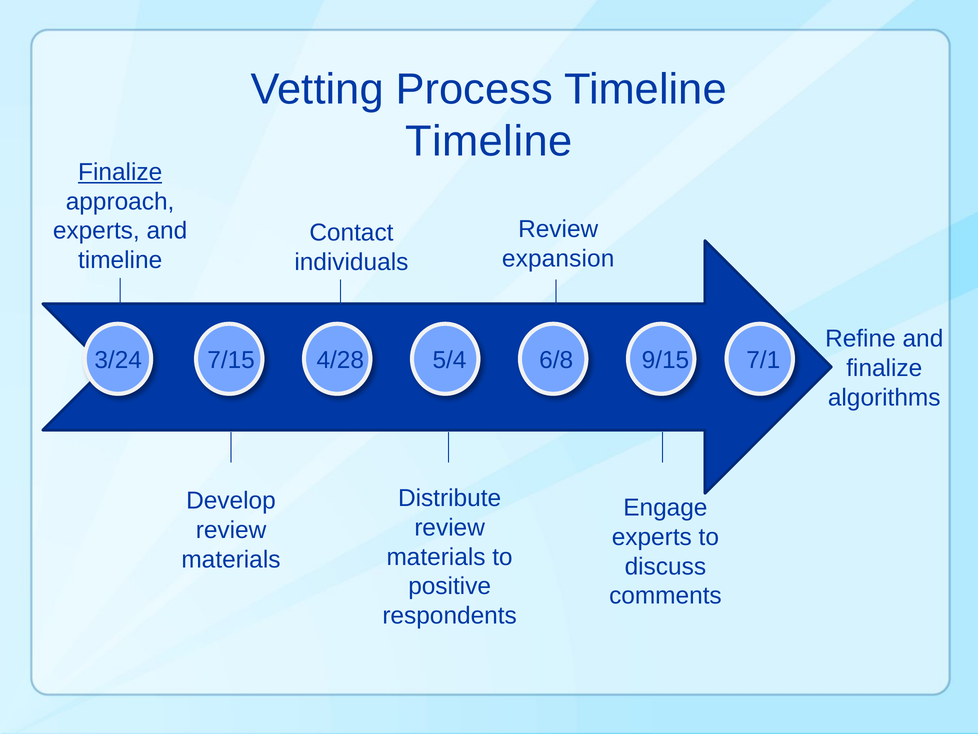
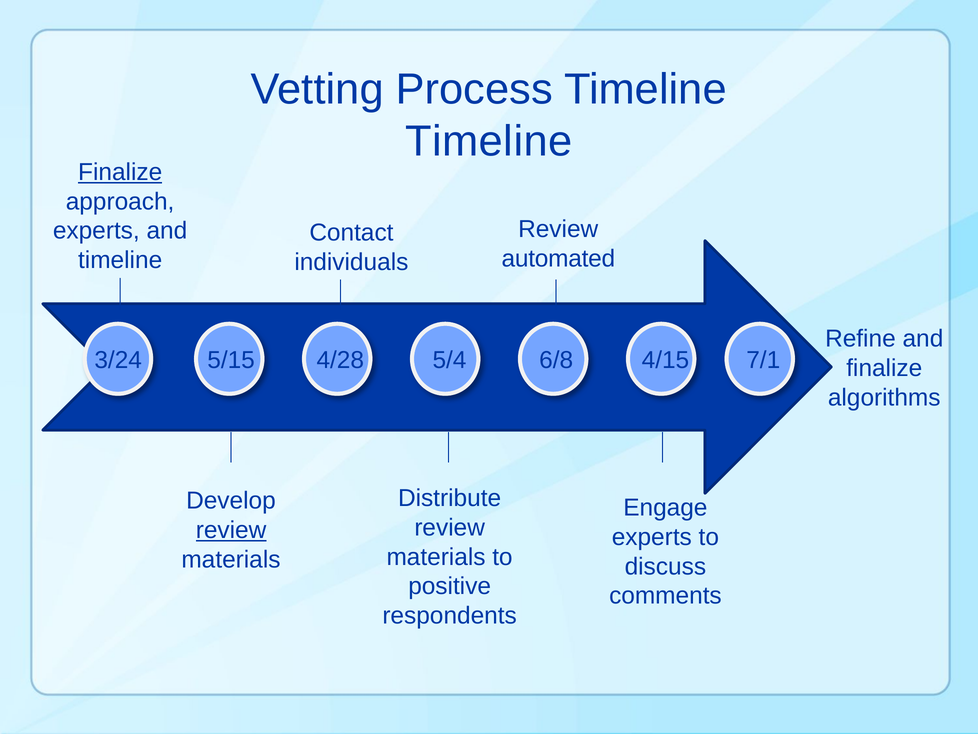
expansion: expansion -> automated
7/15: 7/15 -> 5/15
9/15: 9/15 -> 4/15
review at (231, 530) underline: none -> present
